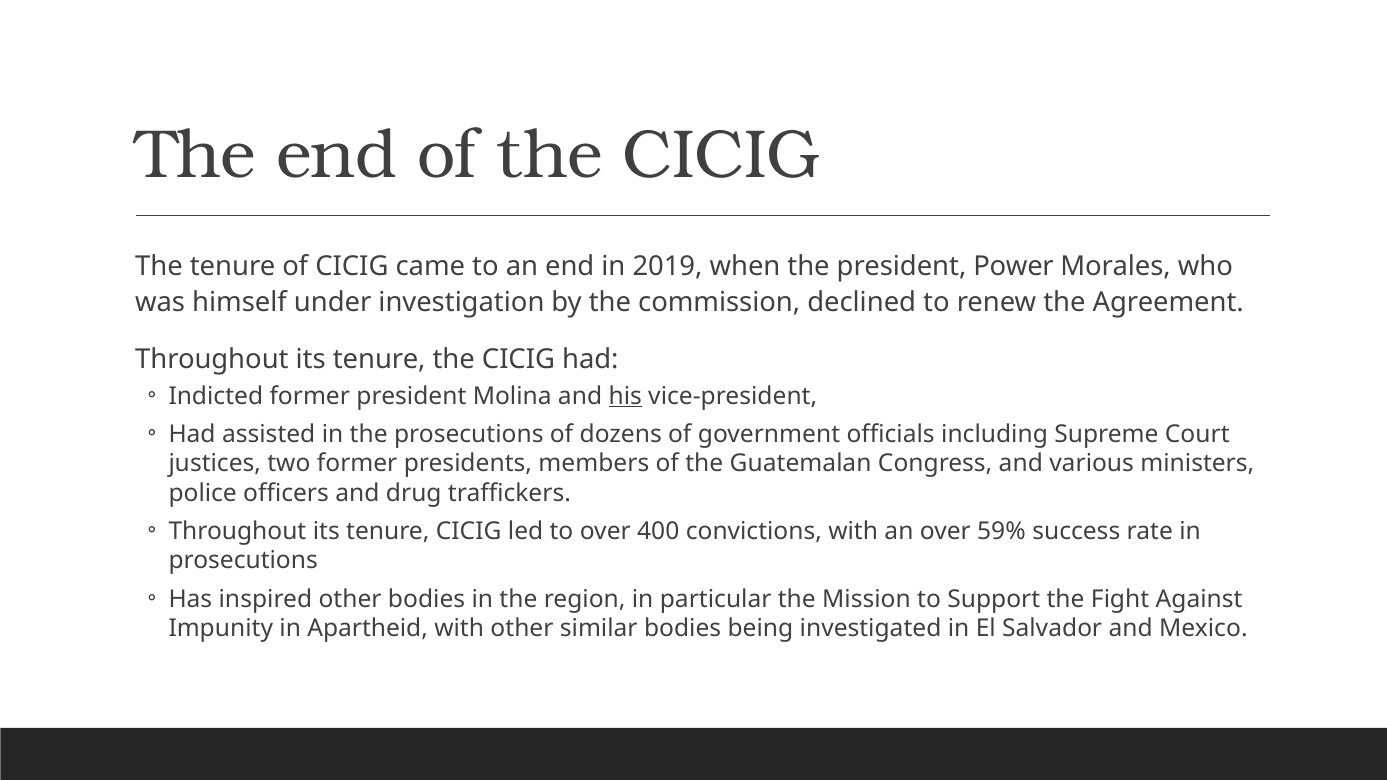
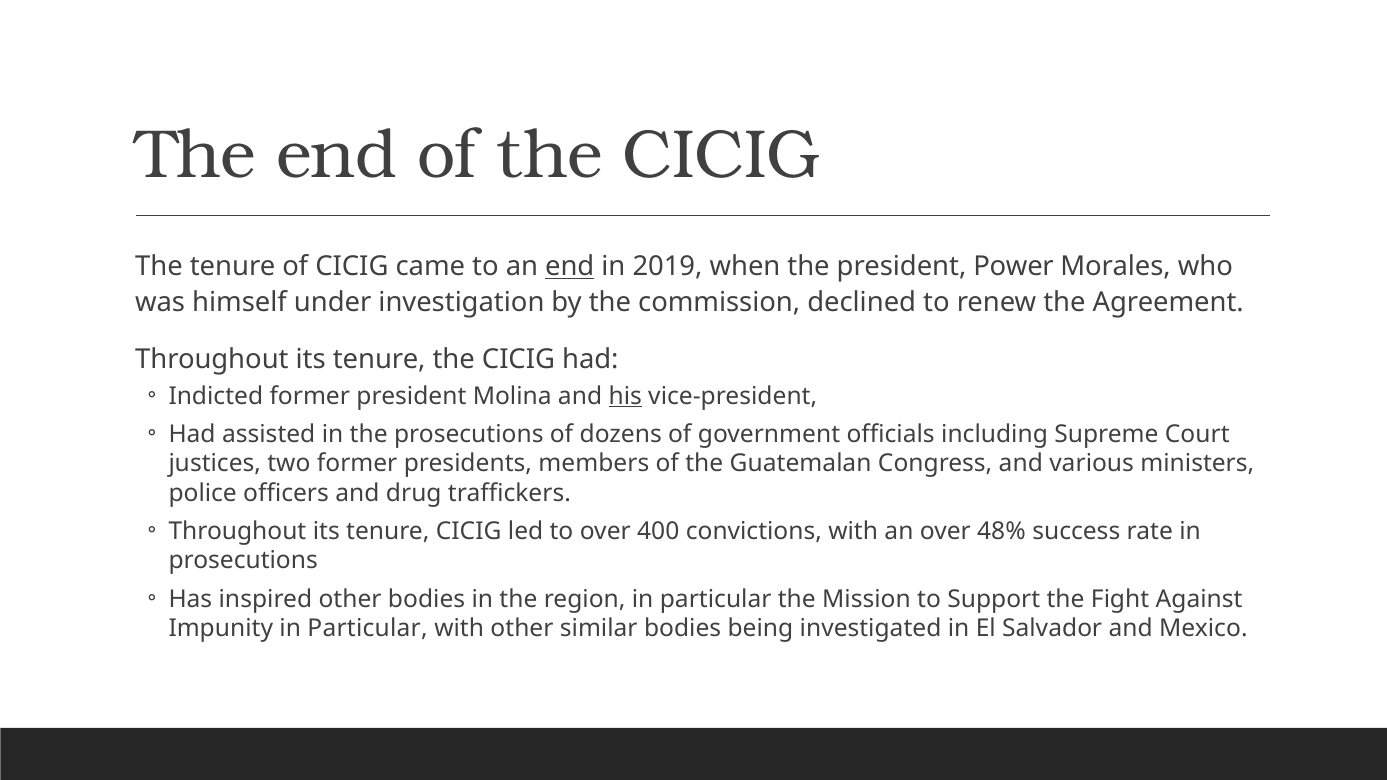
end at (570, 267) underline: none -> present
59%: 59% -> 48%
Impunity in Apartheid: Apartheid -> Particular
